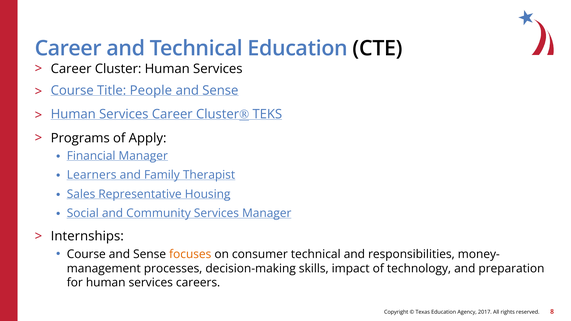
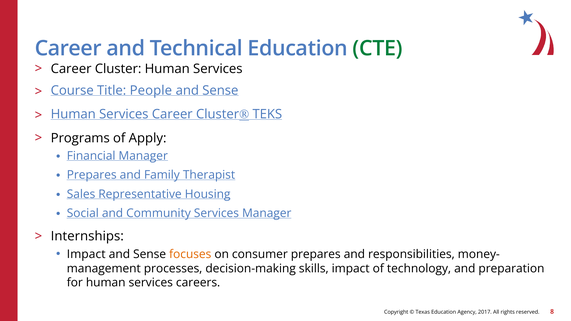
CTE colour: black -> green
Learners at (92, 175): Learners -> Prepares
Course at (86, 254): Course -> Impact
consumer technical: technical -> prepares
